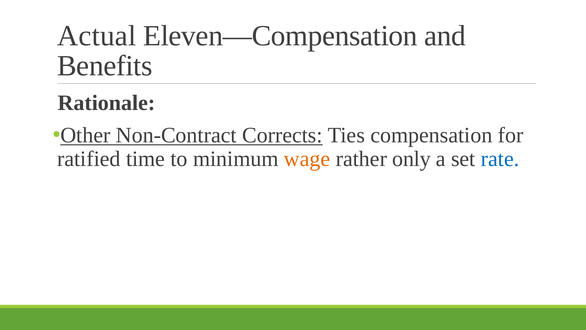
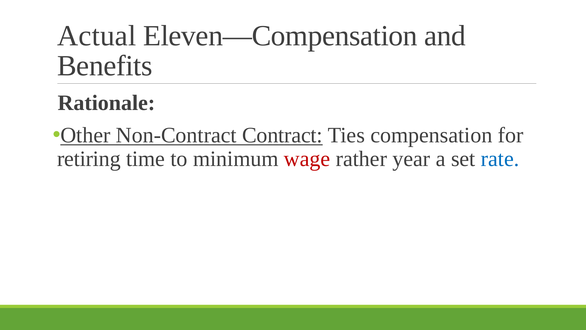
Corrects: Corrects -> Contract
ratified: ratified -> retiring
wage colour: orange -> red
only: only -> year
